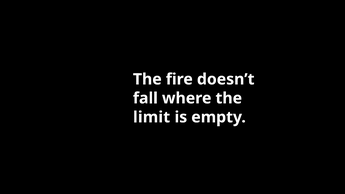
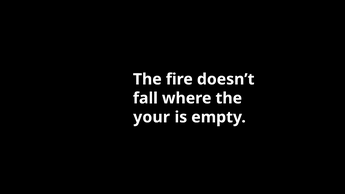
limit: limit -> your
